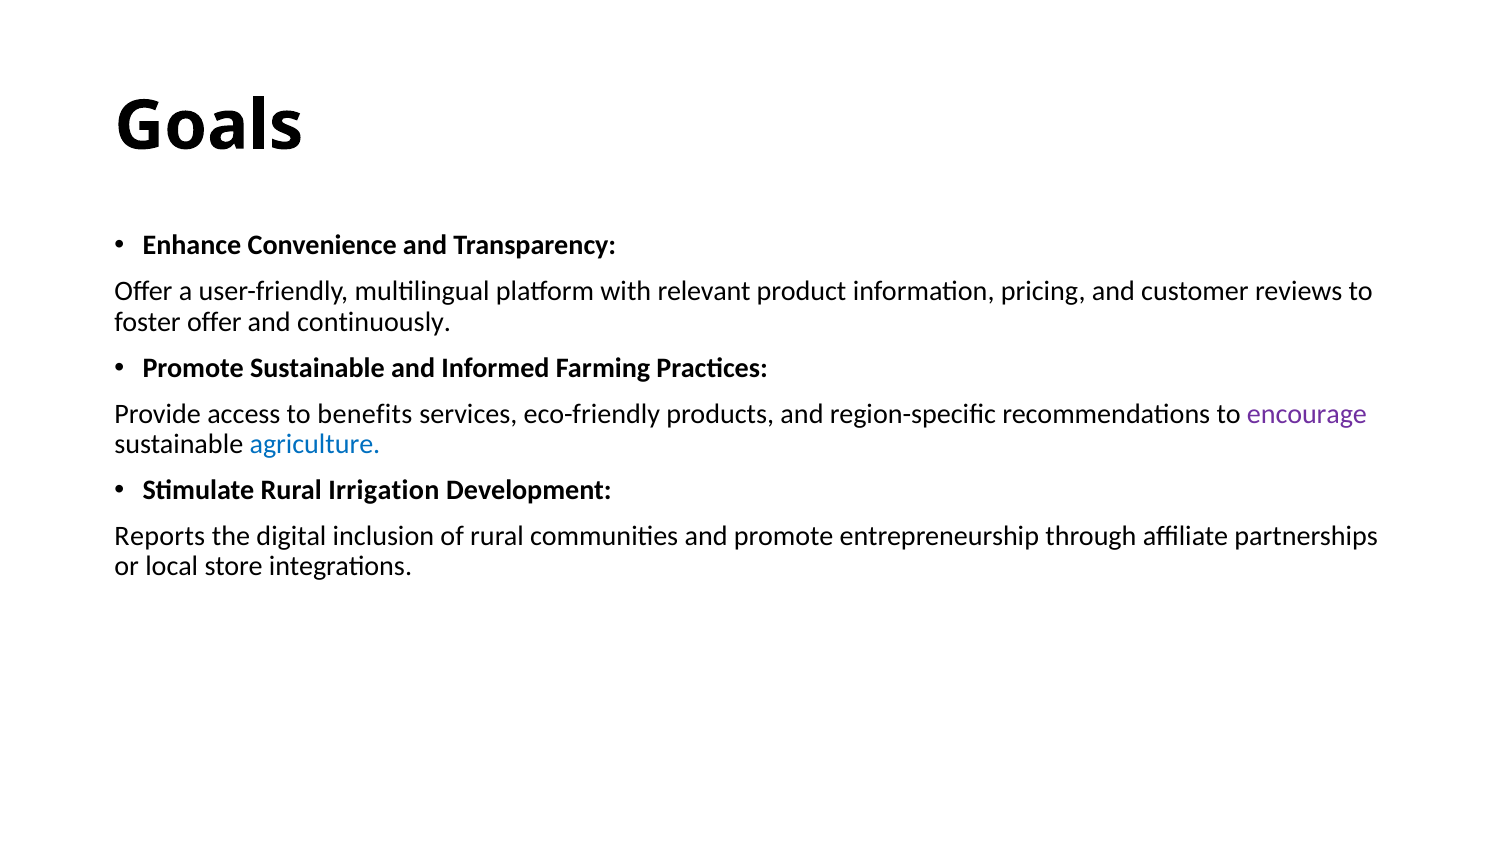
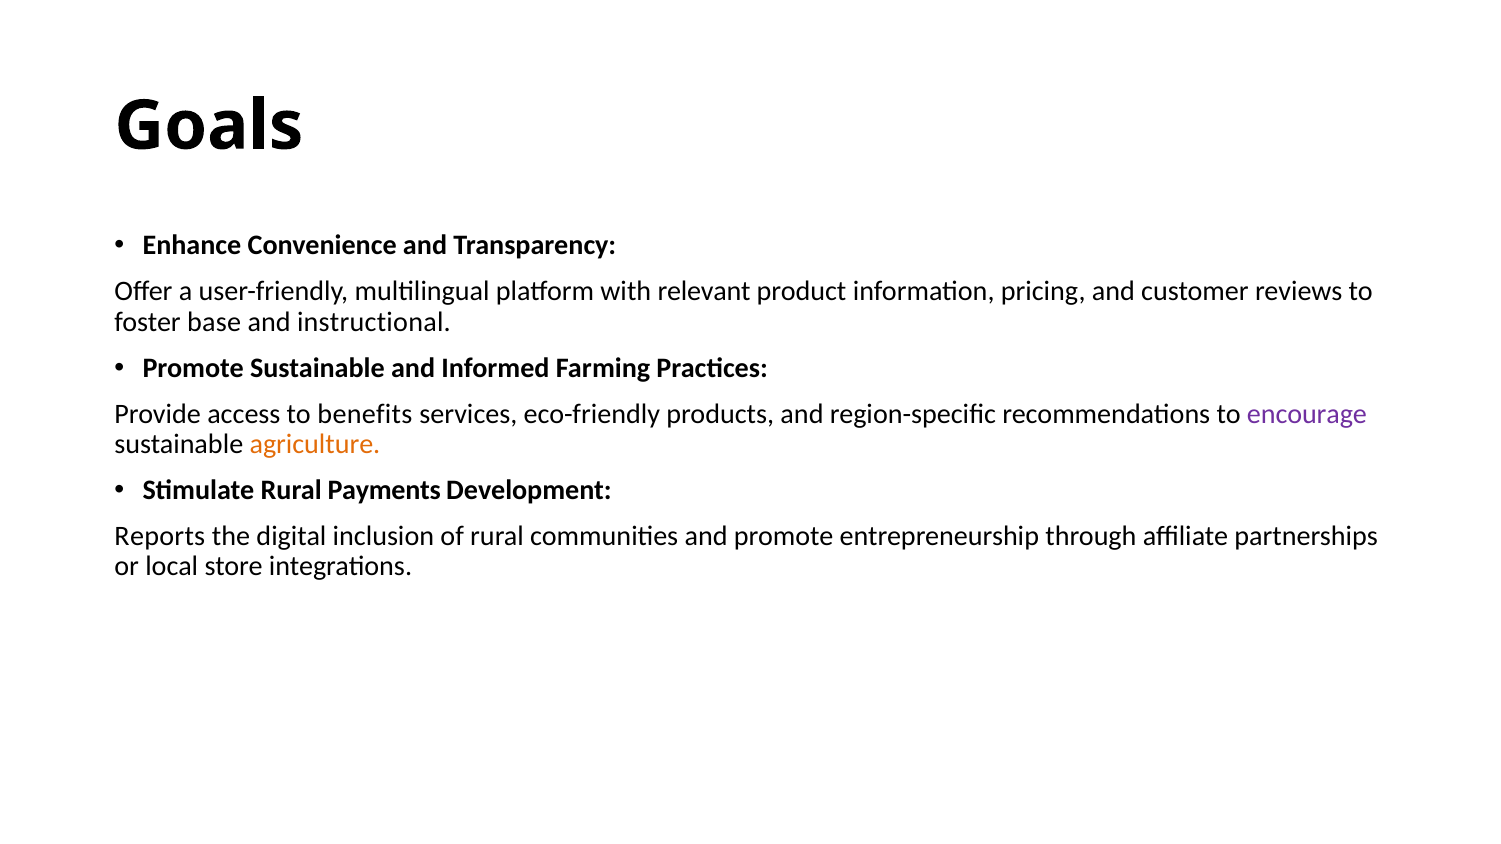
foster offer: offer -> base
continuously: continuously -> instructional
agriculture colour: blue -> orange
Irrigation: Irrigation -> Payments
